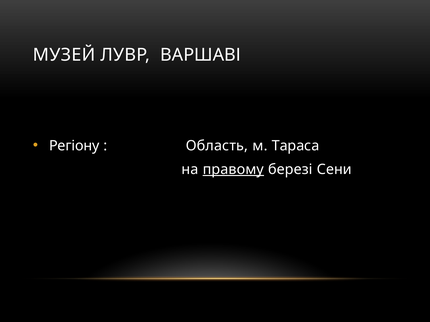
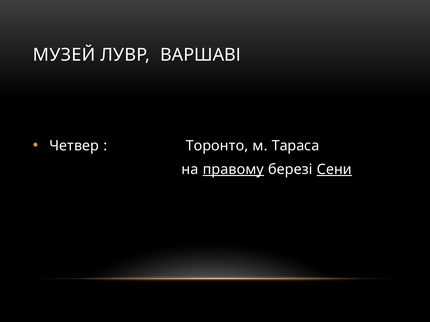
Регіону: Регіону -> Четвер
Область: Область -> Торонто
Сени underline: none -> present
